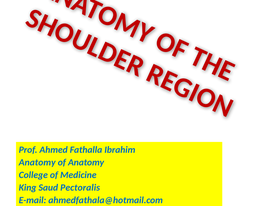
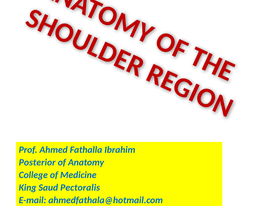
Anatomy at (37, 162): Anatomy -> Posterior
